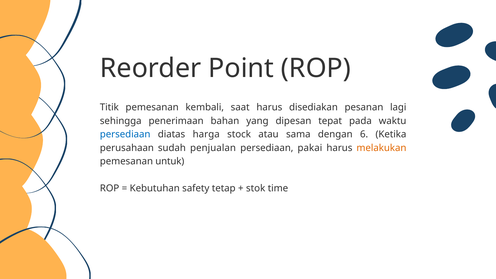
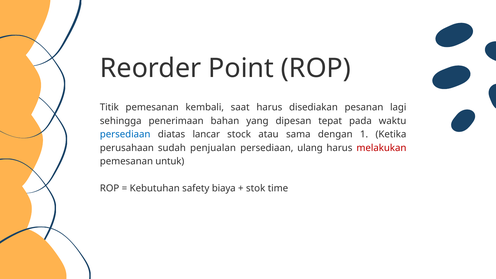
harga: harga -> lancar
6: 6 -> 1
pakai: pakai -> ulang
melakukan colour: orange -> red
tetap: tetap -> biaya
